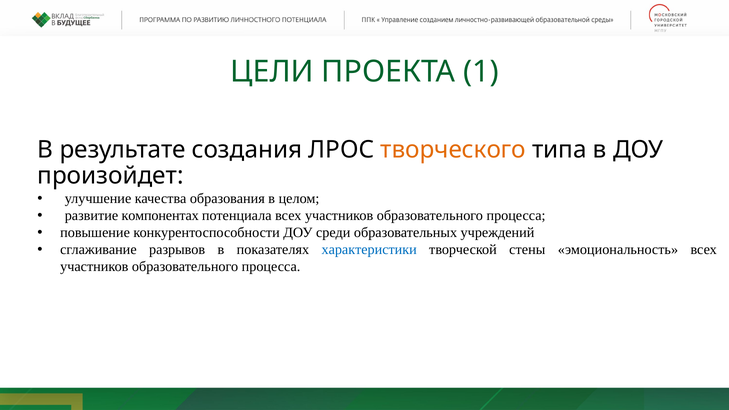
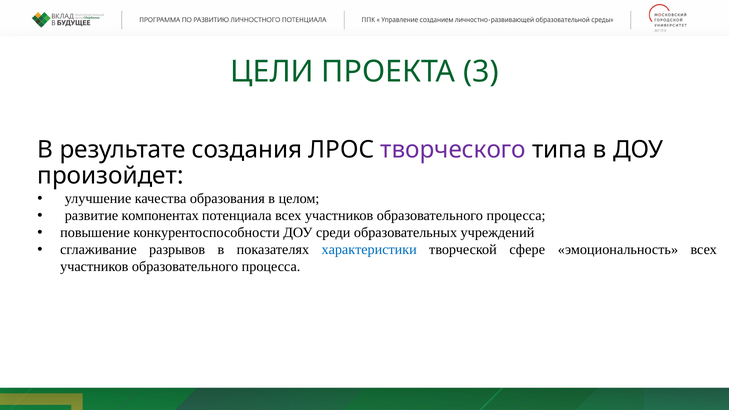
1: 1 -> 3
творческого colour: orange -> purple
стены: стены -> сфере
